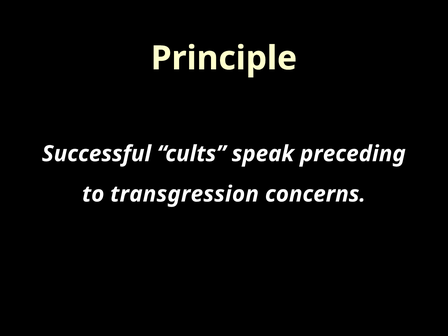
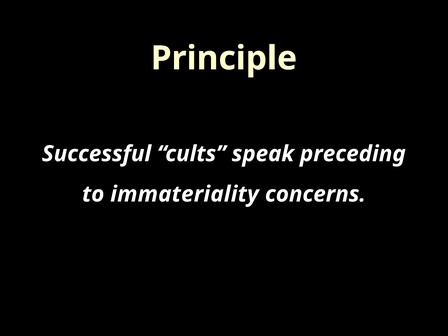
transgression: transgression -> immateriality
